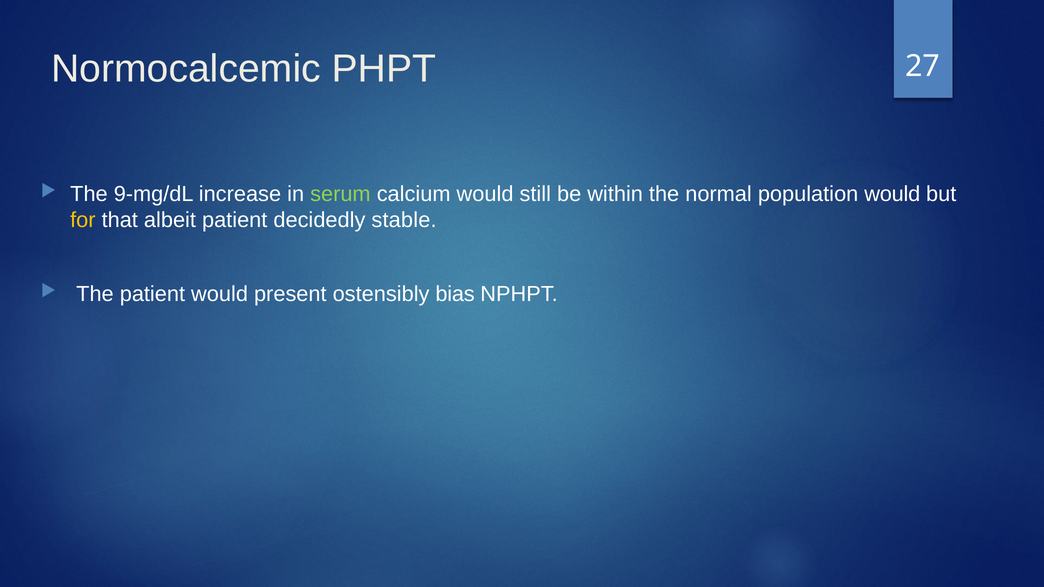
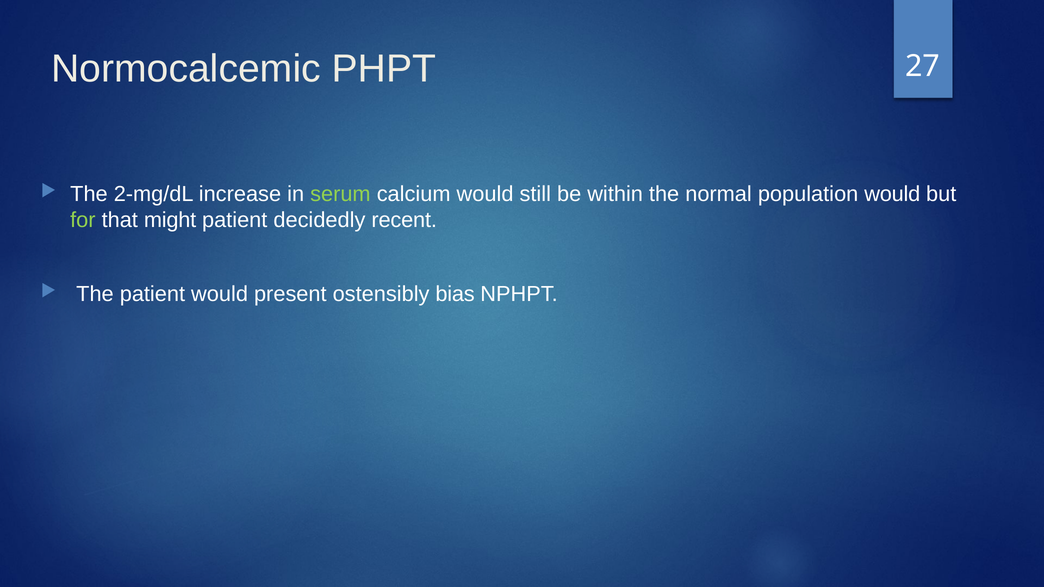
9-mg/dL: 9-mg/dL -> 2-mg/dL
for colour: yellow -> light green
albeit: albeit -> might
stable: stable -> recent
